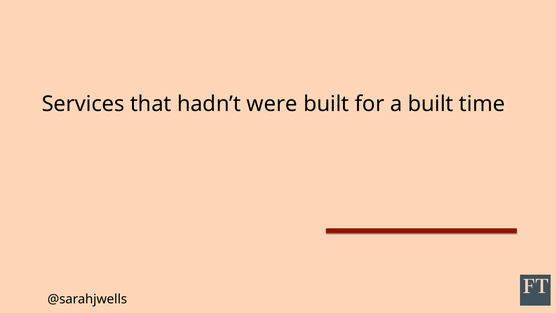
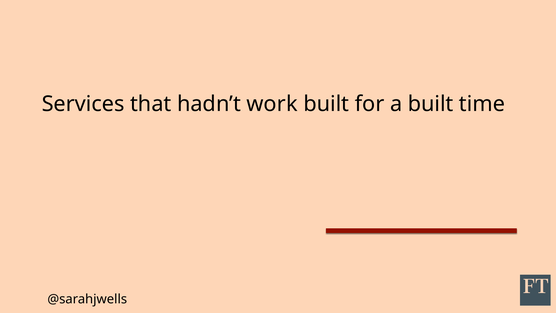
were: were -> work
